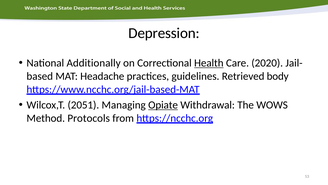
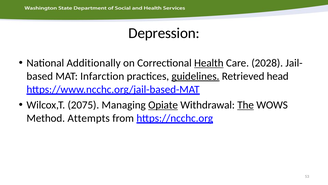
2020: 2020 -> 2028
Headache: Headache -> Infarction
guidelines underline: none -> present
body: body -> head
2051: 2051 -> 2075
The underline: none -> present
Protocols: Protocols -> Attempts
